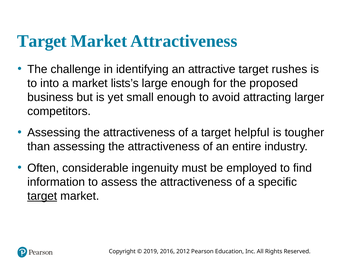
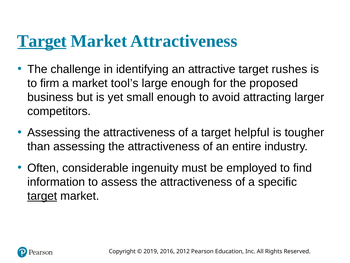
Target at (42, 41) underline: none -> present
into: into -> firm
lists’s: lists’s -> tool’s
